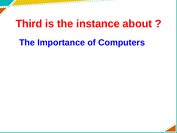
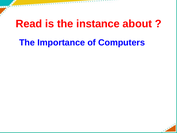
Third: Third -> Read
